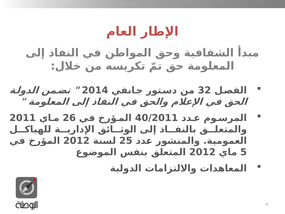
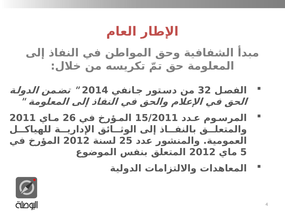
40/2011: 40/2011 -> 15/2011
